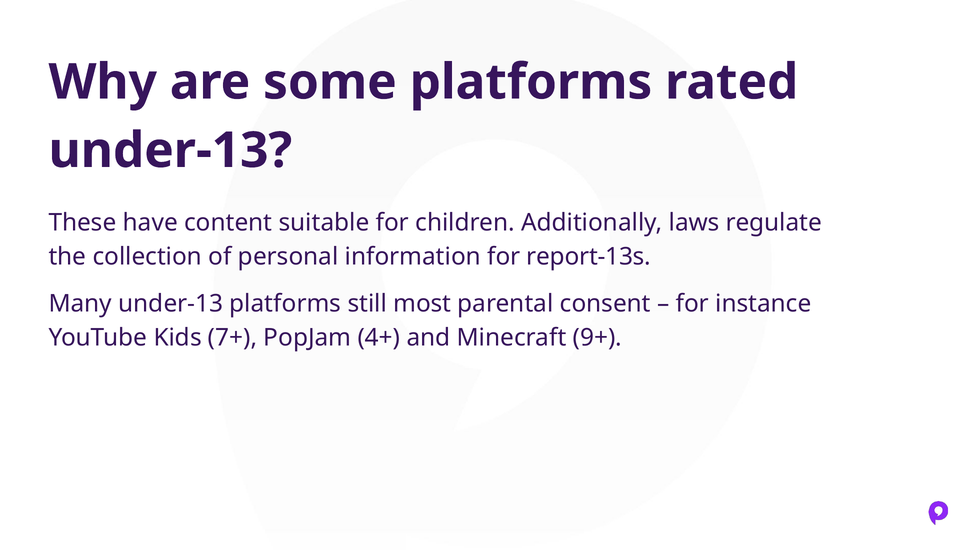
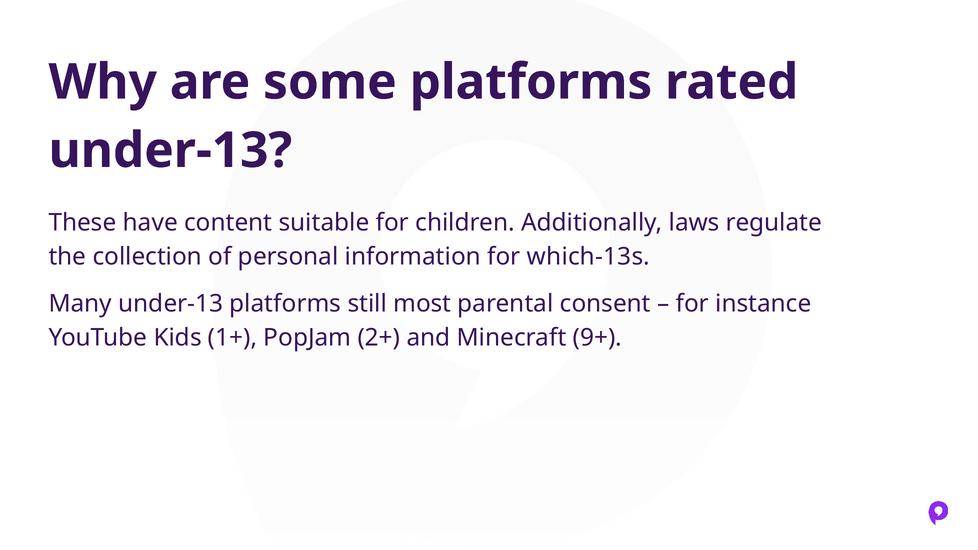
report-13s: report-13s -> which-13s
7+: 7+ -> 1+
4+: 4+ -> 2+
